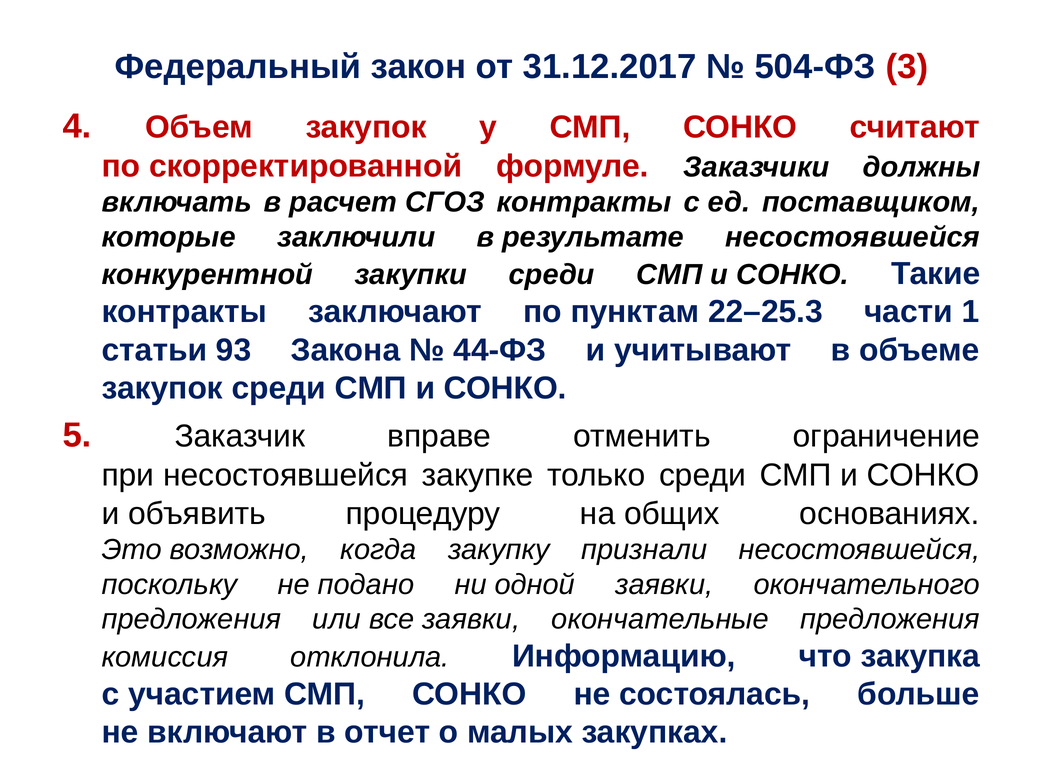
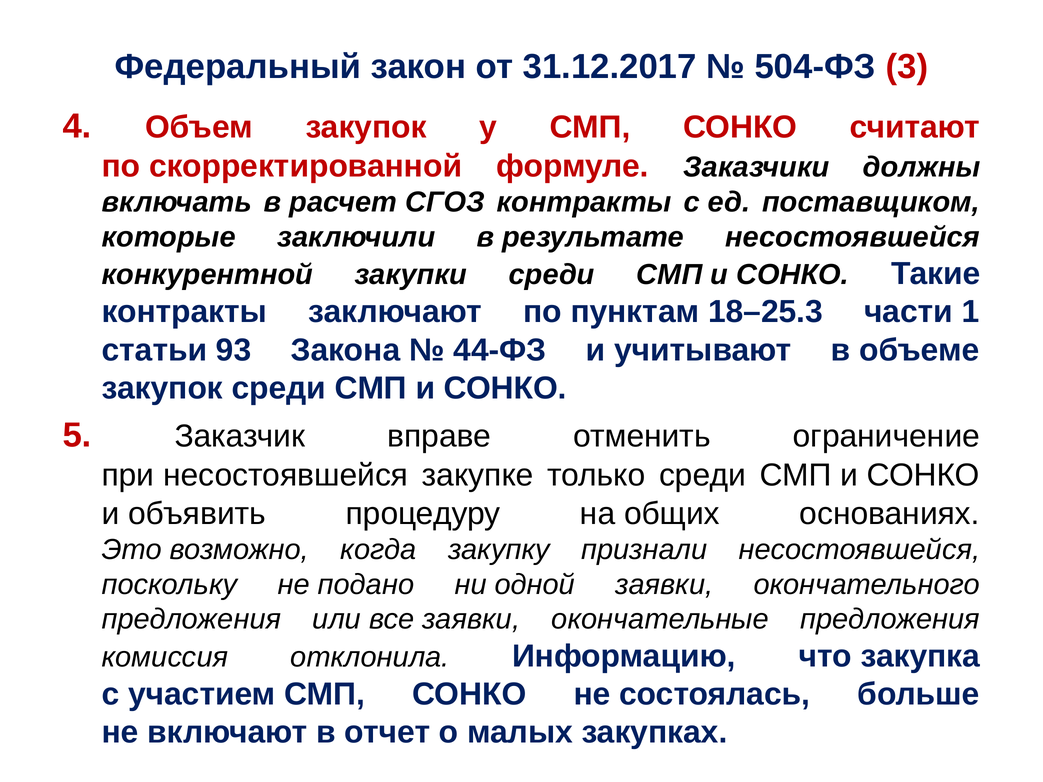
22–25.3: 22–25.3 -> 18–25.3
